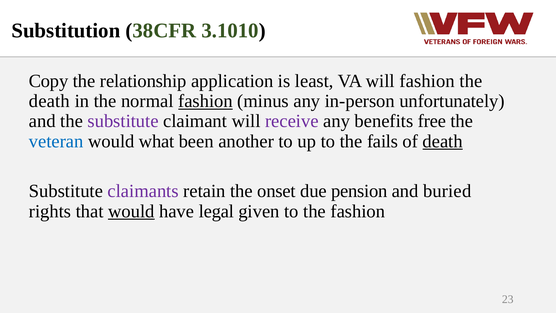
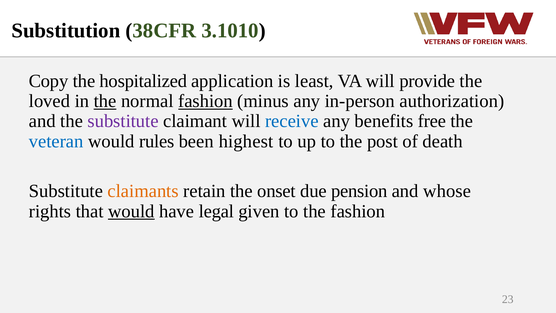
relationship: relationship -> hospitalized
will fashion: fashion -> provide
death at (49, 101): death -> loved
the at (105, 101) underline: none -> present
unfortunately: unfortunately -> authorization
receive colour: purple -> blue
what: what -> rules
another: another -> highest
fails: fails -> post
death at (443, 141) underline: present -> none
claimants colour: purple -> orange
buried: buried -> whose
